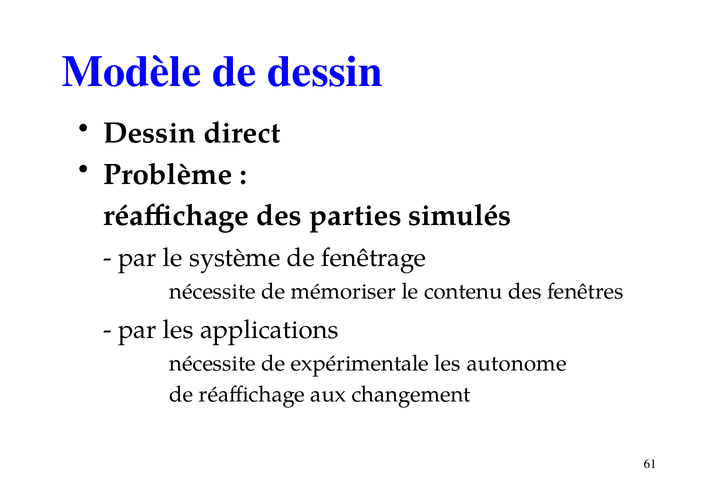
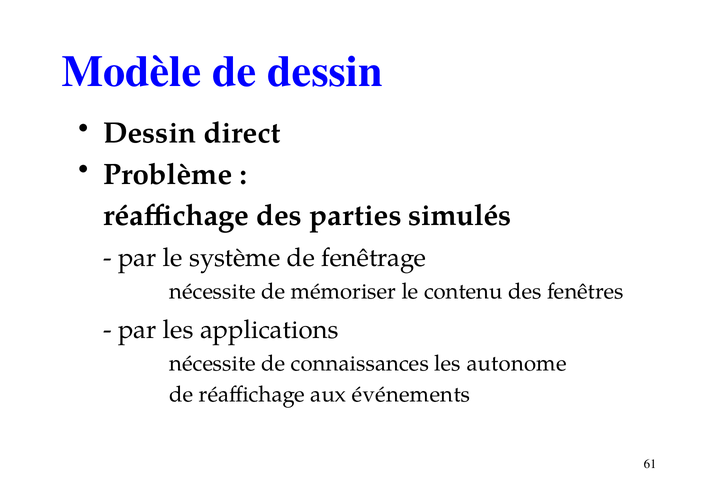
expérimentale: expérimentale -> connaissances
changement: changement -> événements
